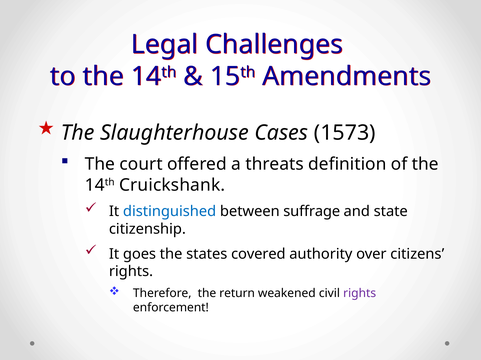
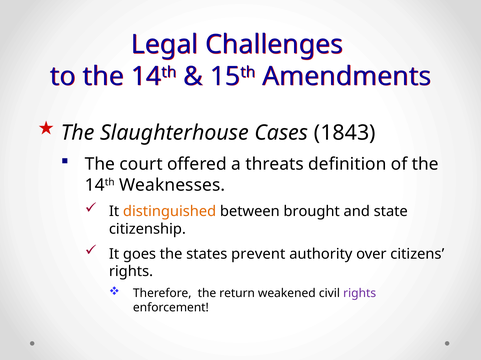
1573: 1573 -> 1843
Cruickshank: Cruickshank -> Weaknesses
distinguished colour: blue -> orange
suffrage: suffrage -> brought
covered: covered -> prevent
